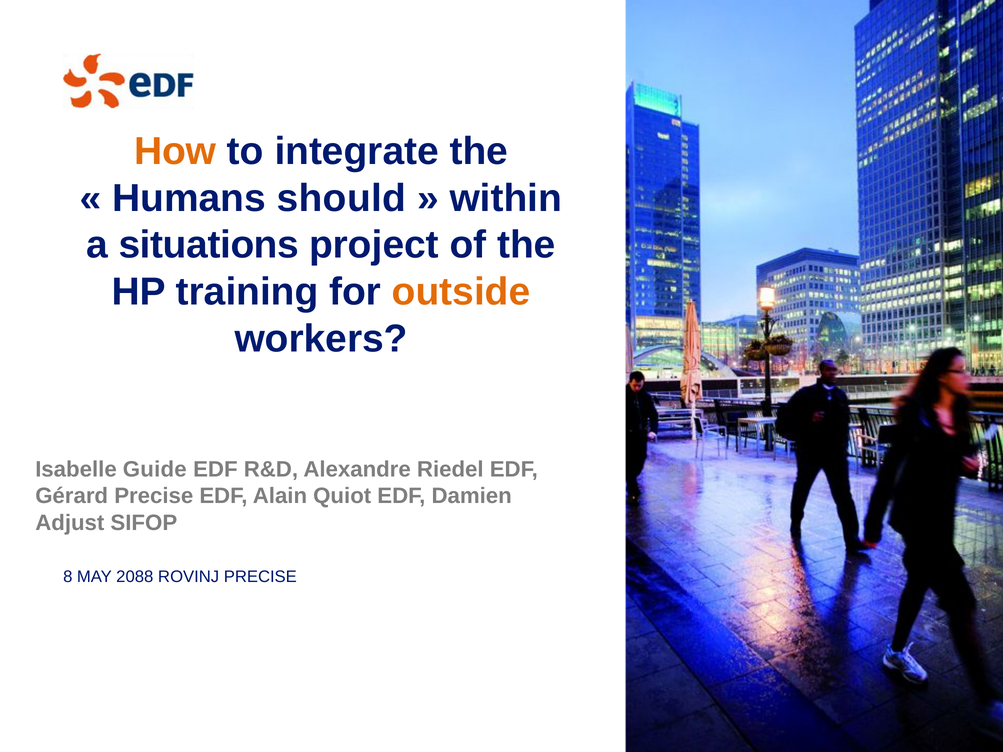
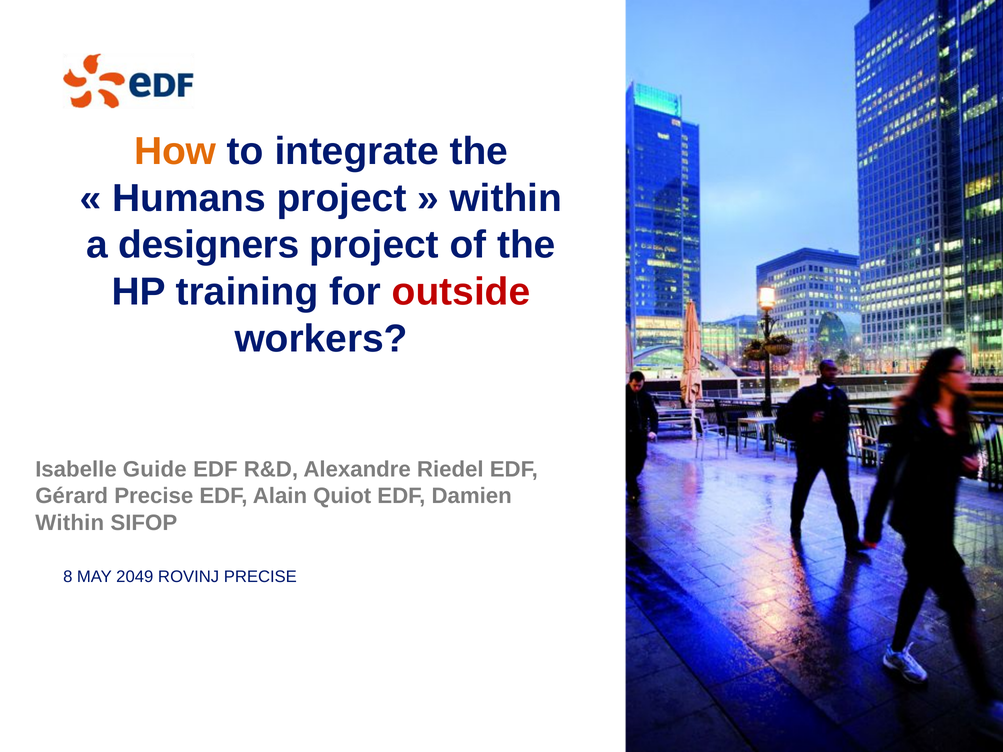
Humans should: should -> project
situations: situations -> designers
outside colour: orange -> red
Adjust at (70, 523): Adjust -> Within
2088: 2088 -> 2049
